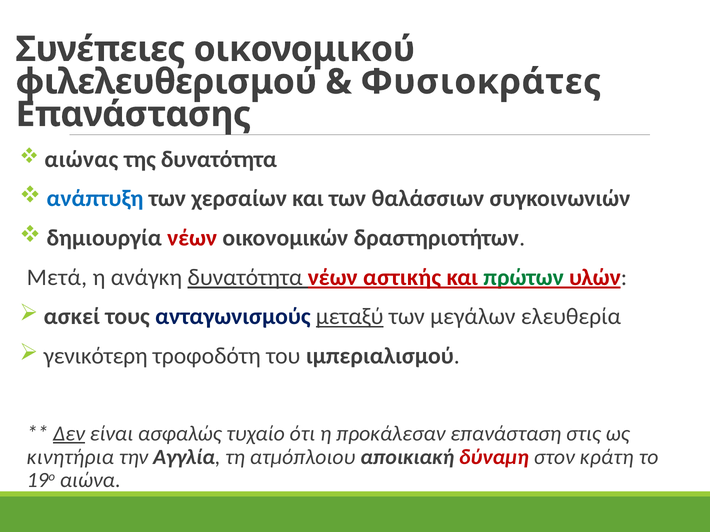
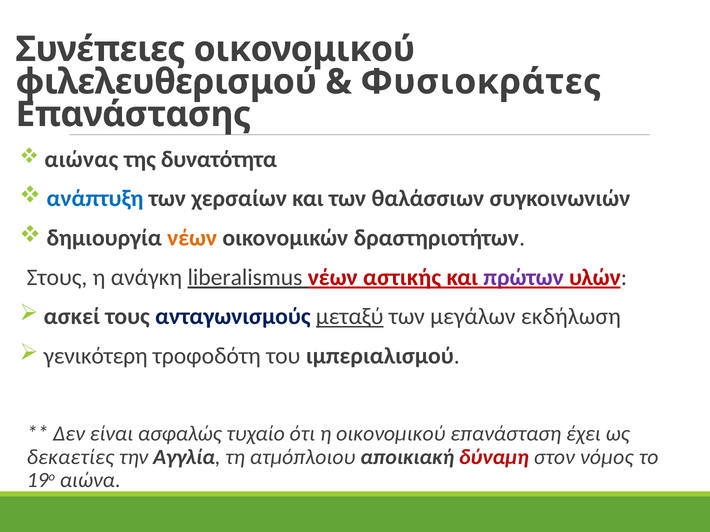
νέων at (192, 238) colour: red -> orange
Μετά: Μετά -> Στους
ανάγκη δυνατότητα: δυνατότητα -> liberalismus
πρώτων colour: green -> purple
ελευθερία: ελευθερία -> εκδήλωση
Δεν underline: present -> none
η προκάλεσαν: προκάλεσαν -> οικονομικού
στις: στις -> έχει
κινητήρια: κινητήρια -> δεκαετίες
κράτη: κράτη -> νόμος
